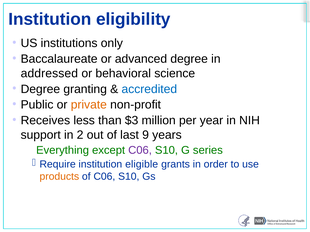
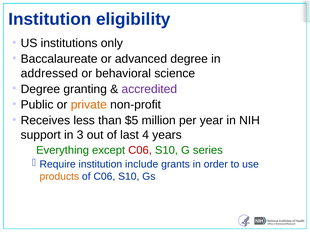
accredited colour: blue -> purple
$3: $3 -> $5
2: 2 -> 3
9: 9 -> 4
C06 at (140, 150) colour: purple -> red
eligible: eligible -> include
